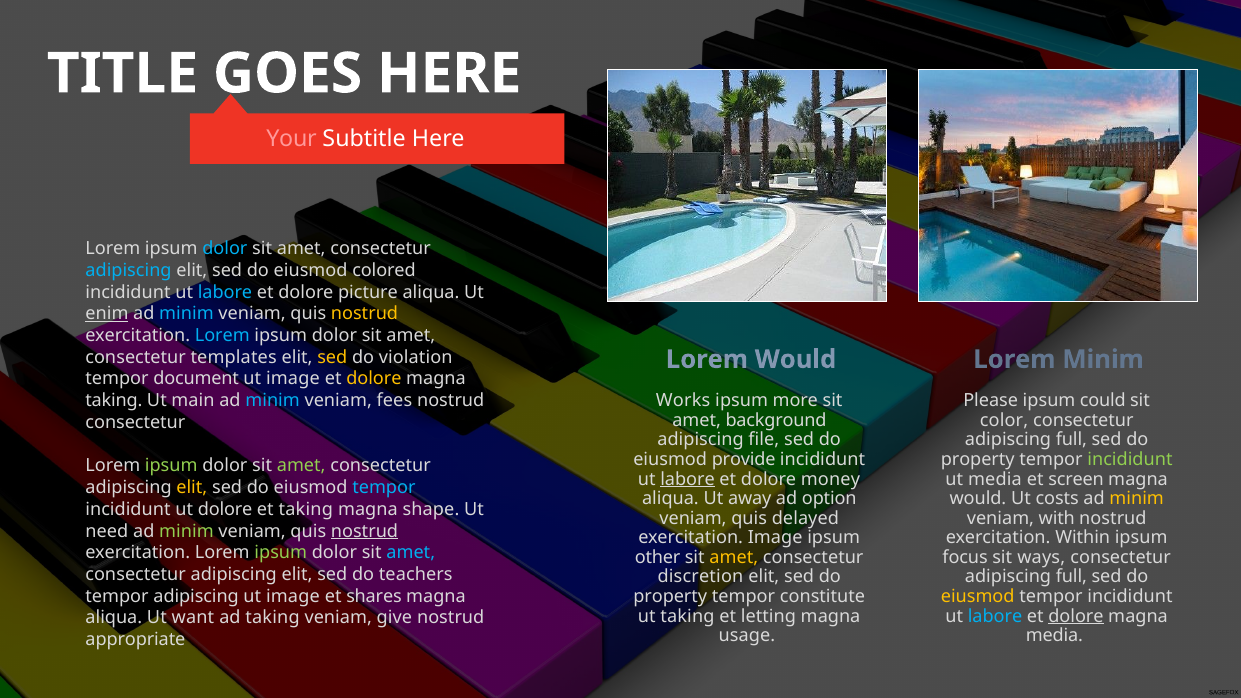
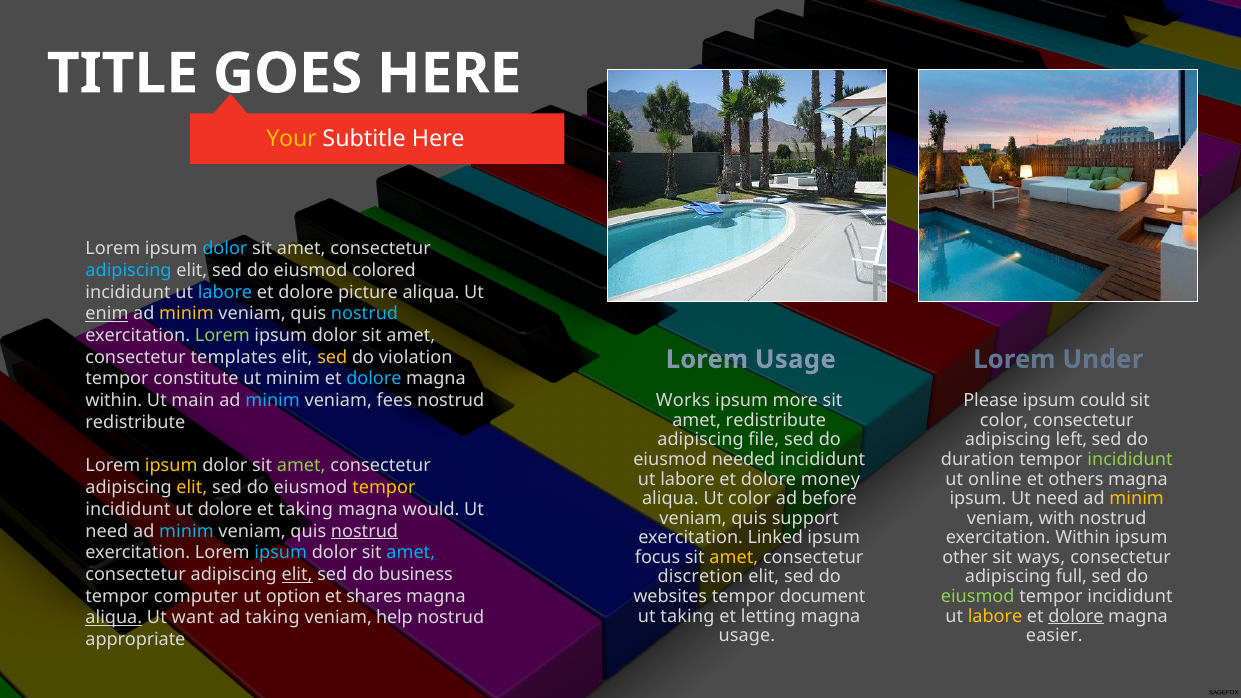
Your colour: pink -> yellow
minim at (186, 314) colour: light blue -> yellow
nostrud at (364, 314) colour: yellow -> light blue
Lorem at (222, 336) colour: light blue -> light green
Lorem Would: Would -> Usage
Lorem Minim: Minim -> Under
document: document -> constitute
image at (293, 379): image -> minim
dolore at (374, 379) colour: yellow -> light blue
taking at (114, 401): taking -> within
amet background: background -> redistribute
consectetur at (135, 422): consectetur -> redistribute
full at (1071, 440): full -> left
provide: provide -> needed
property at (978, 460): property -> duration
ipsum at (171, 466) colour: light green -> yellow
labore at (688, 479) underline: present -> none
ut media: media -> online
screen: screen -> others
tempor at (384, 488) colour: light blue -> yellow
Ut away: away -> color
option: option -> before
would at (978, 499): would -> ipsum
costs at (1057, 499): costs -> need
shape: shape -> would
delayed: delayed -> support
minim at (186, 531) colour: light green -> light blue
exercitation Image: Image -> Linked
ipsum at (281, 553) colour: light green -> light blue
other: other -> focus
focus: focus -> other
elit at (297, 575) underline: none -> present
teachers: teachers -> business
tempor adipiscing: adipiscing -> computer
image at (293, 596): image -> option
property at (670, 597): property -> websites
constitute: constitute -> document
eiusmod at (978, 597) colour: yellow -> light green
labore at (995, 616) colour: light blue -> yellow
aliqua at (114, 618) underline: none -> present
give: give -> help
media at (1054, 636): media -> easier
